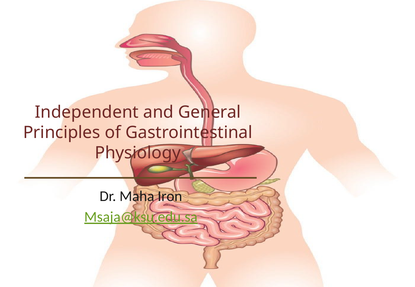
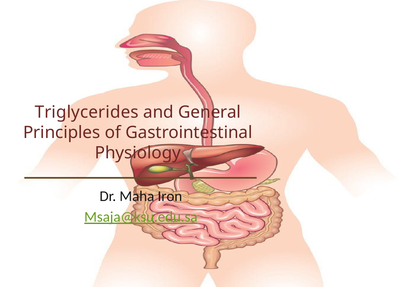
Independent: Independent -> Triglycerides
